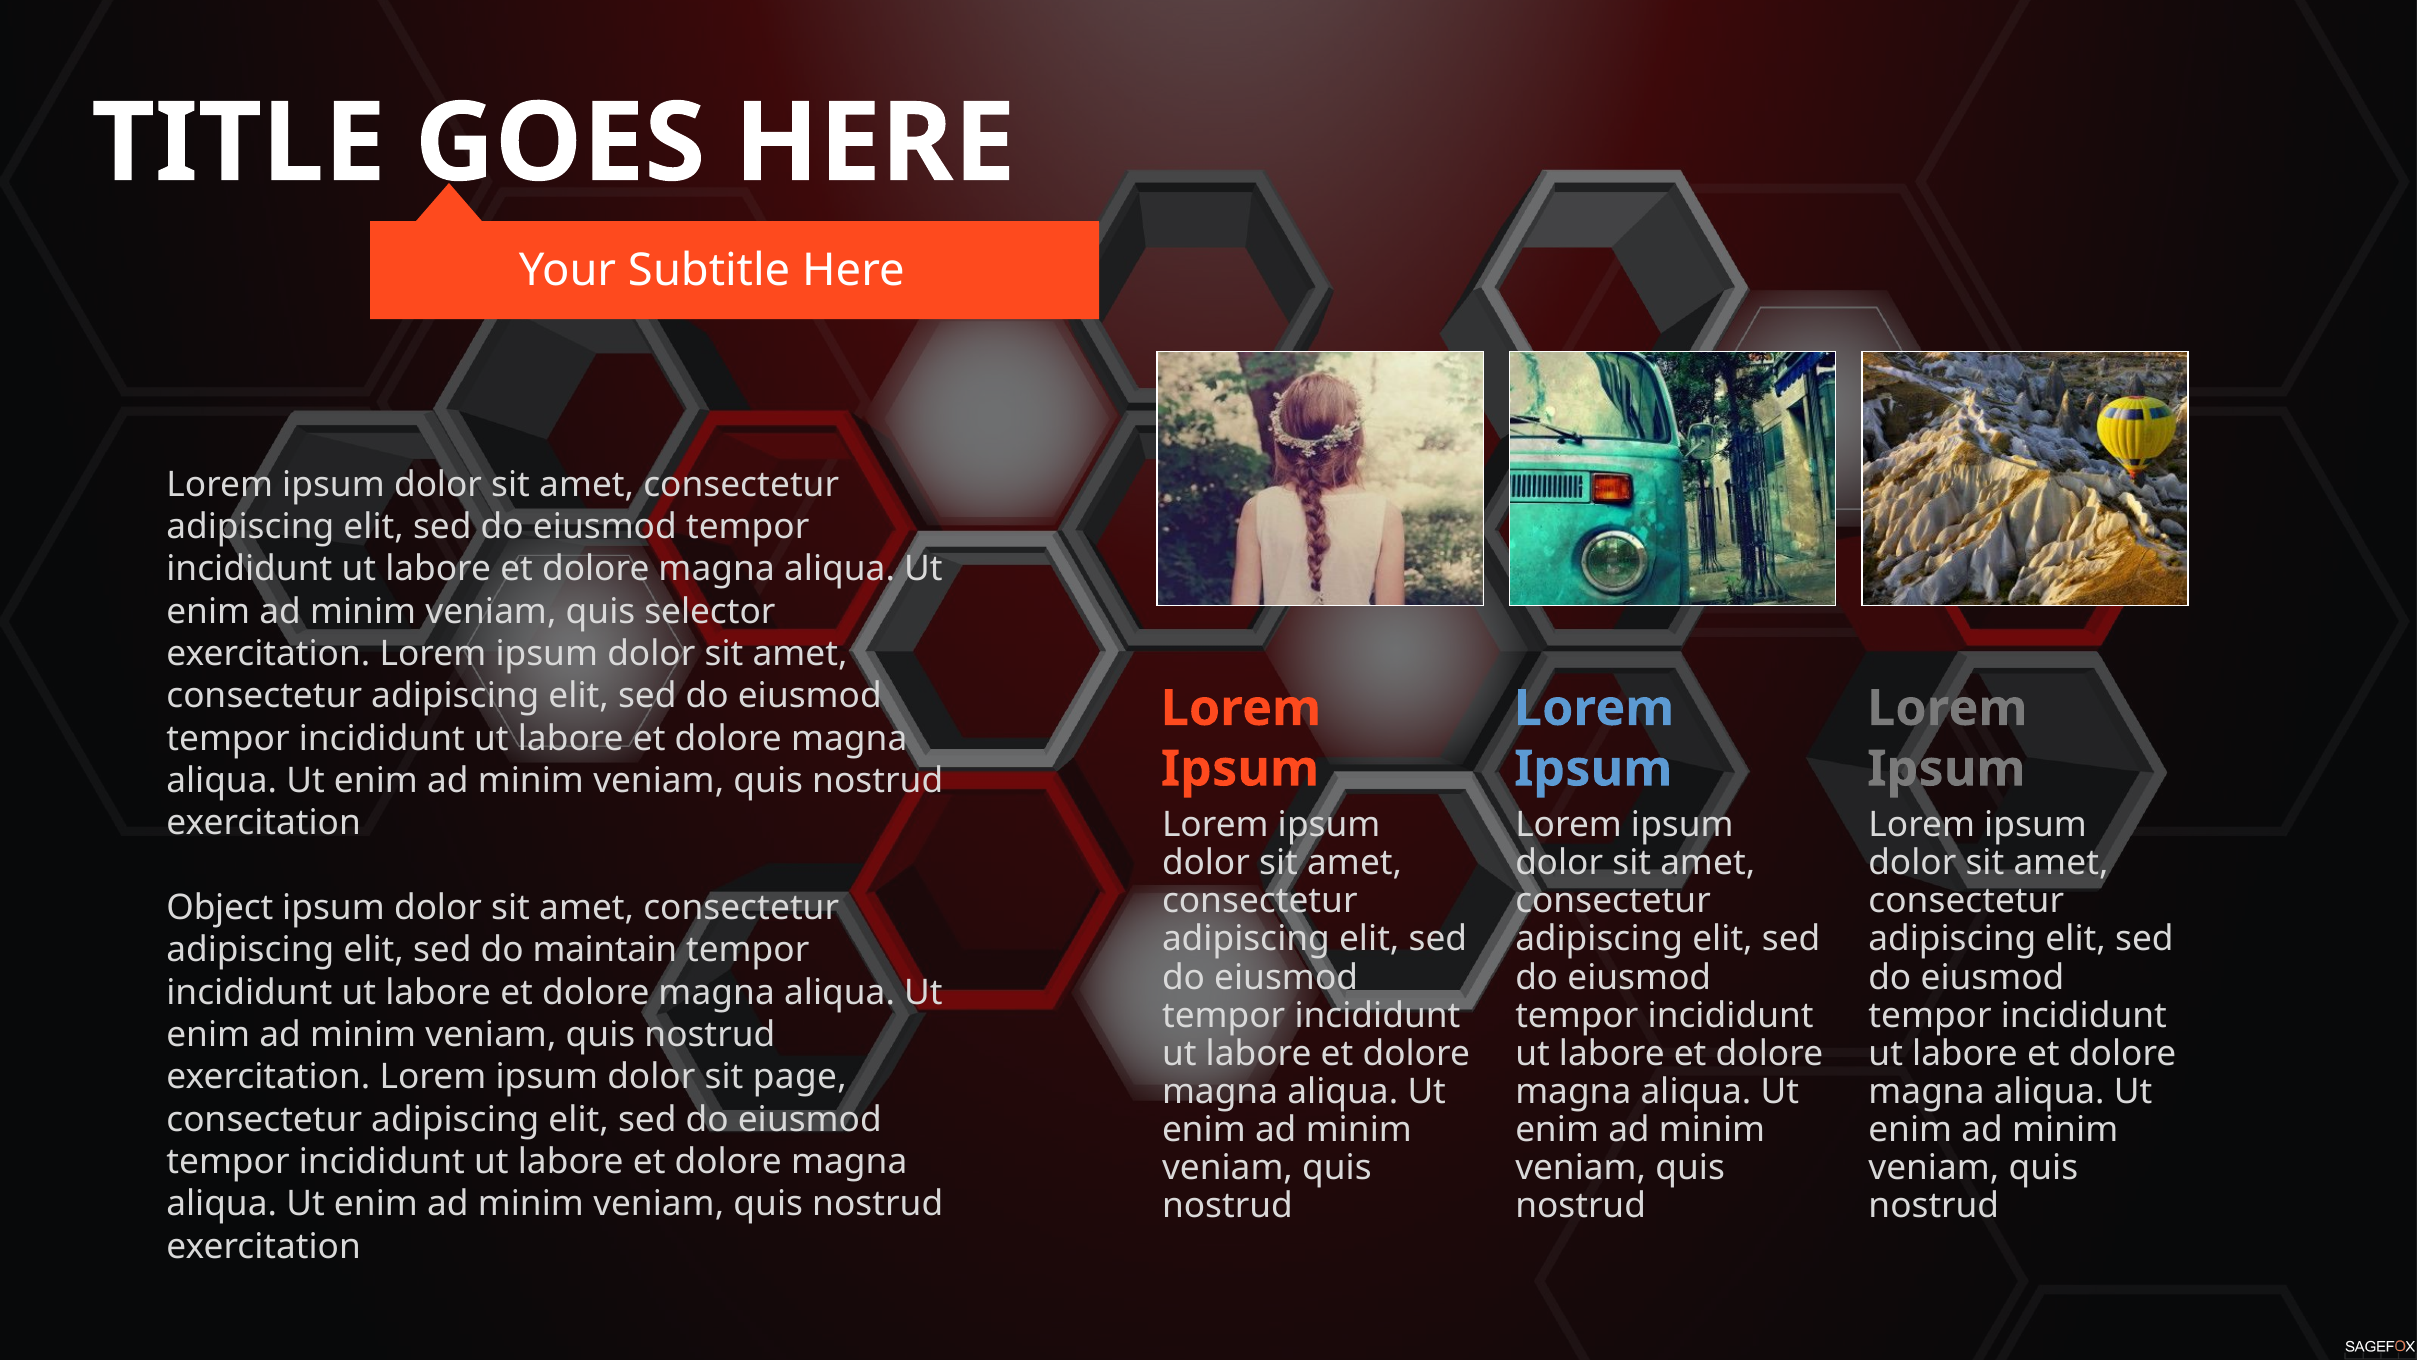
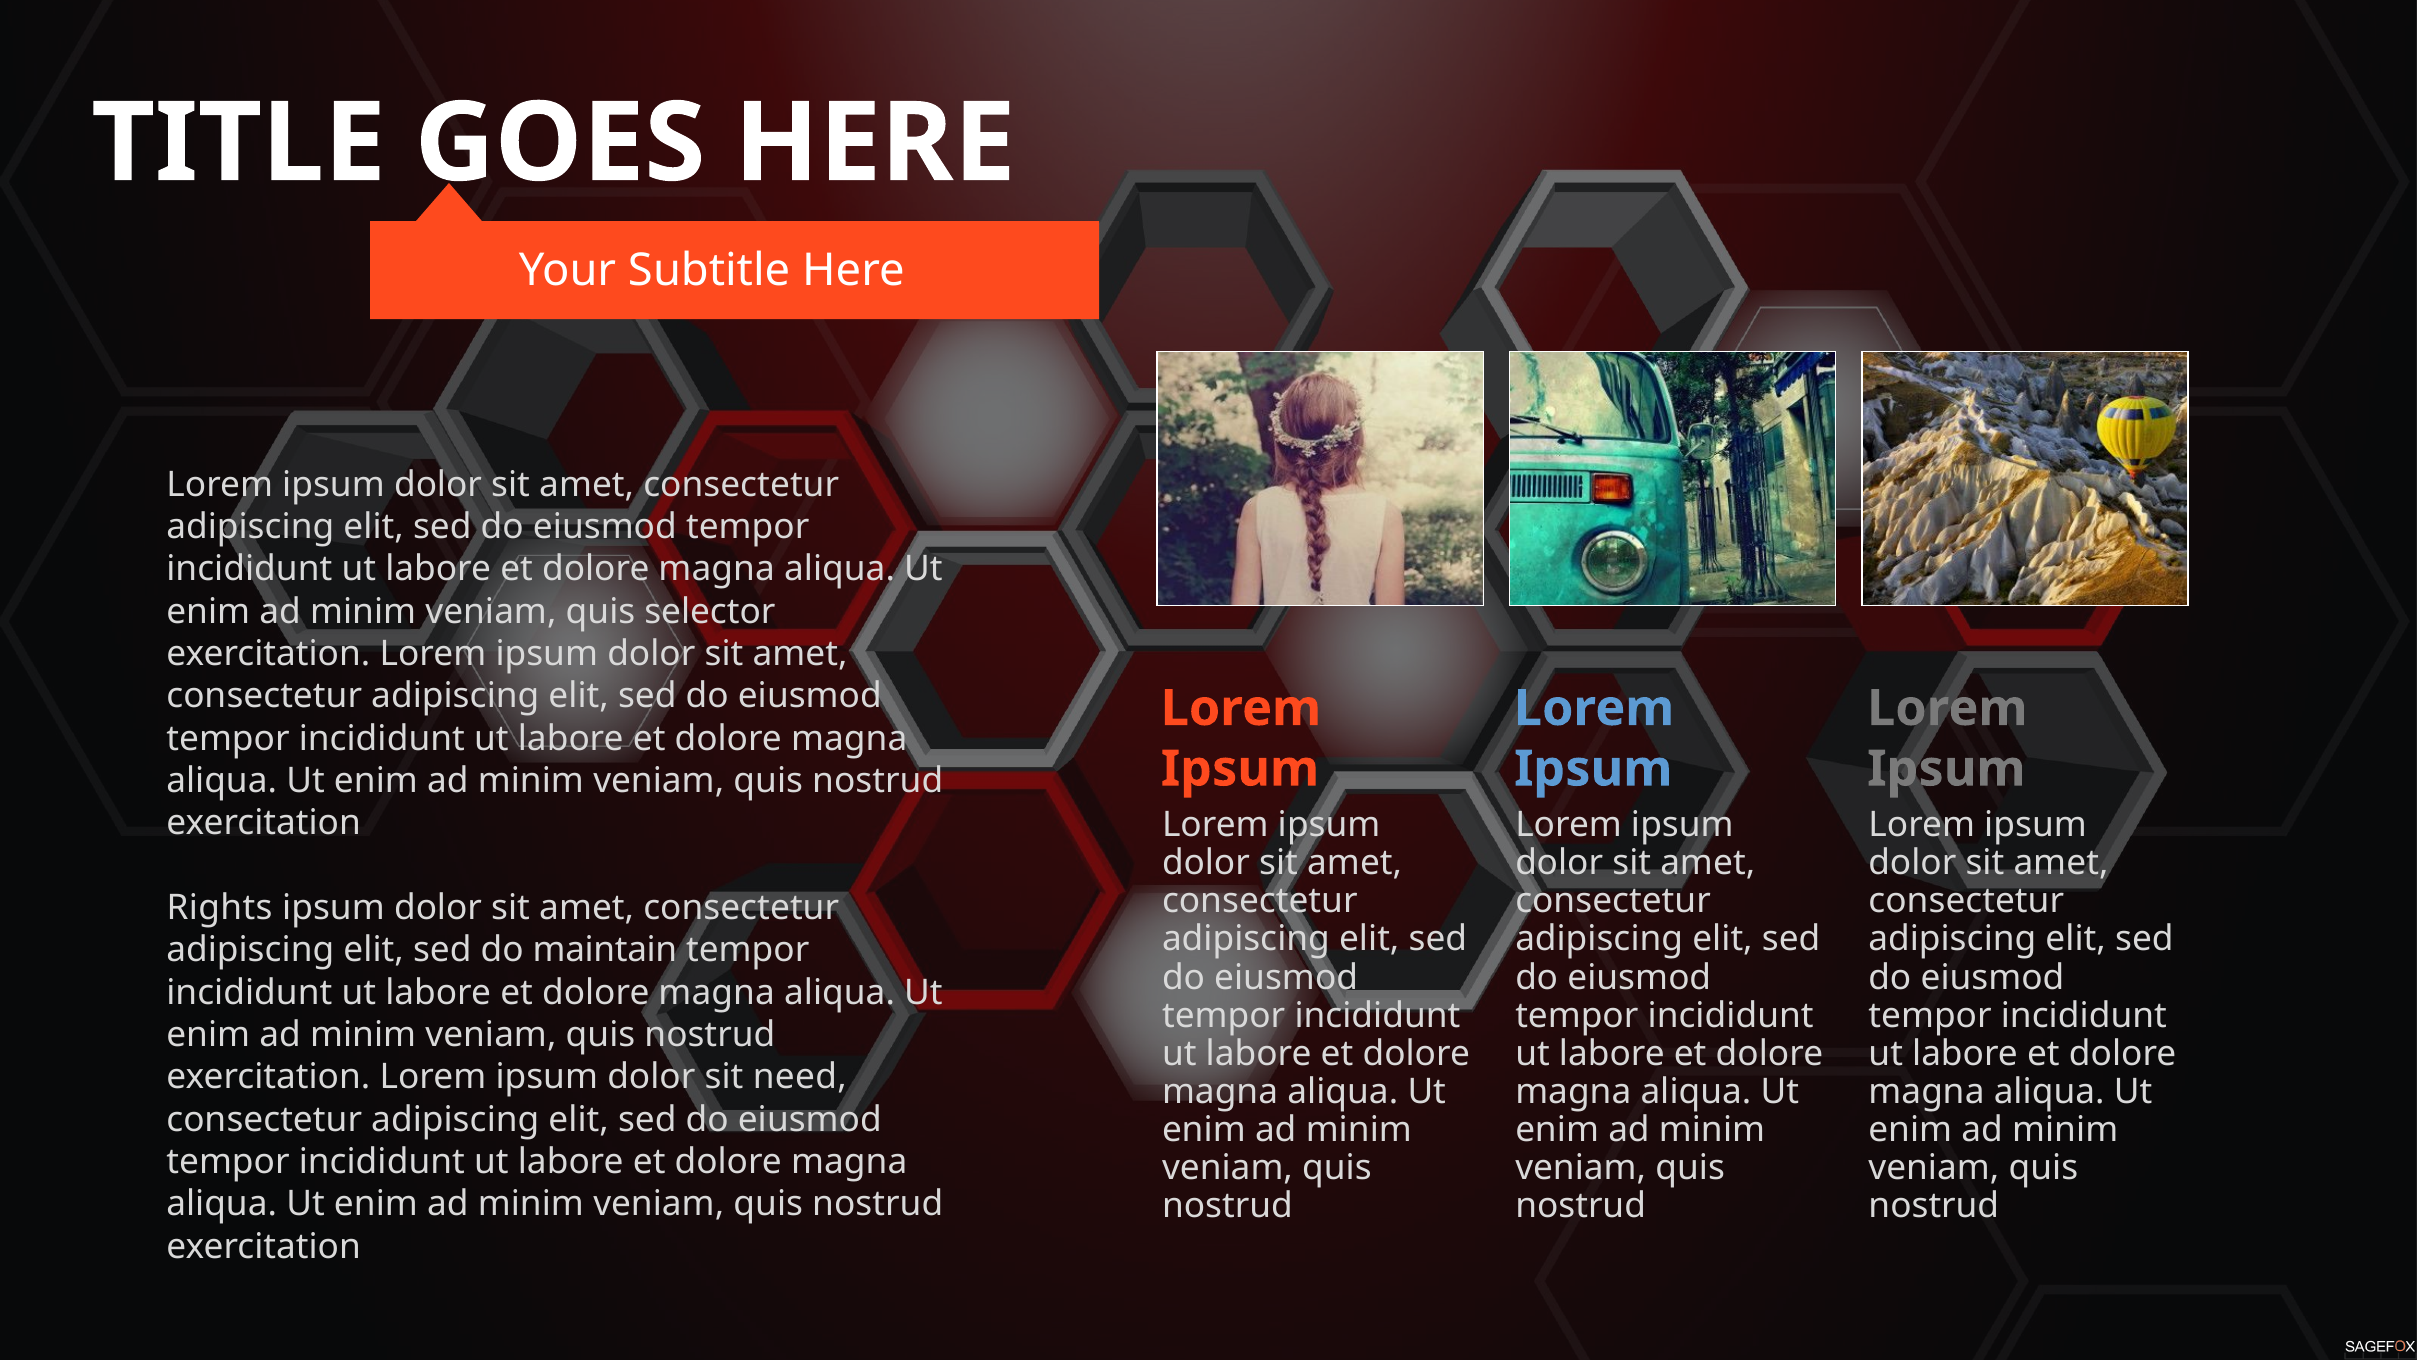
Object: Object -> Rights
page: page -> need
